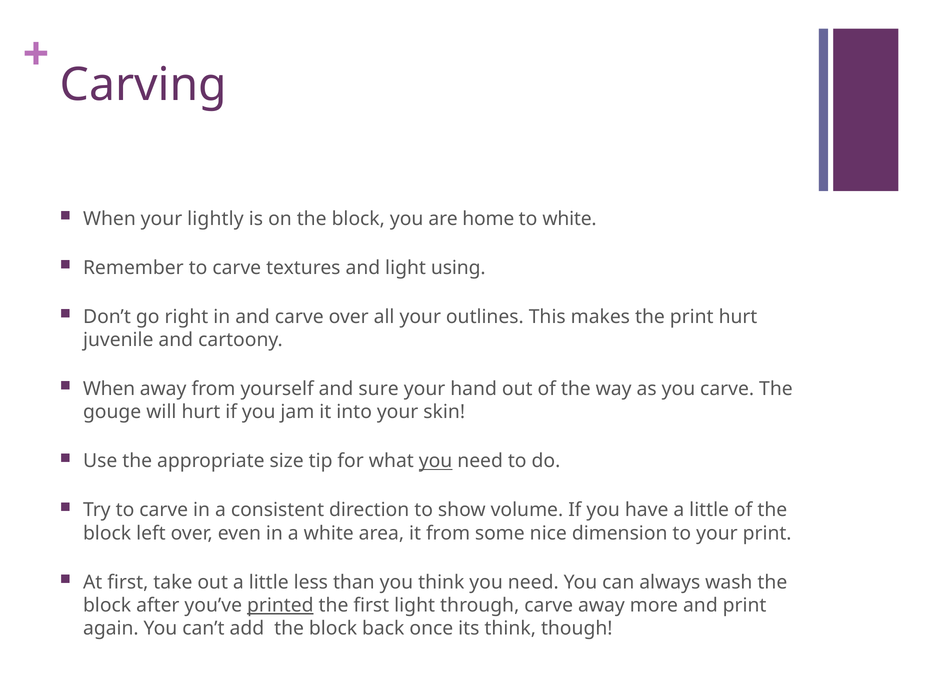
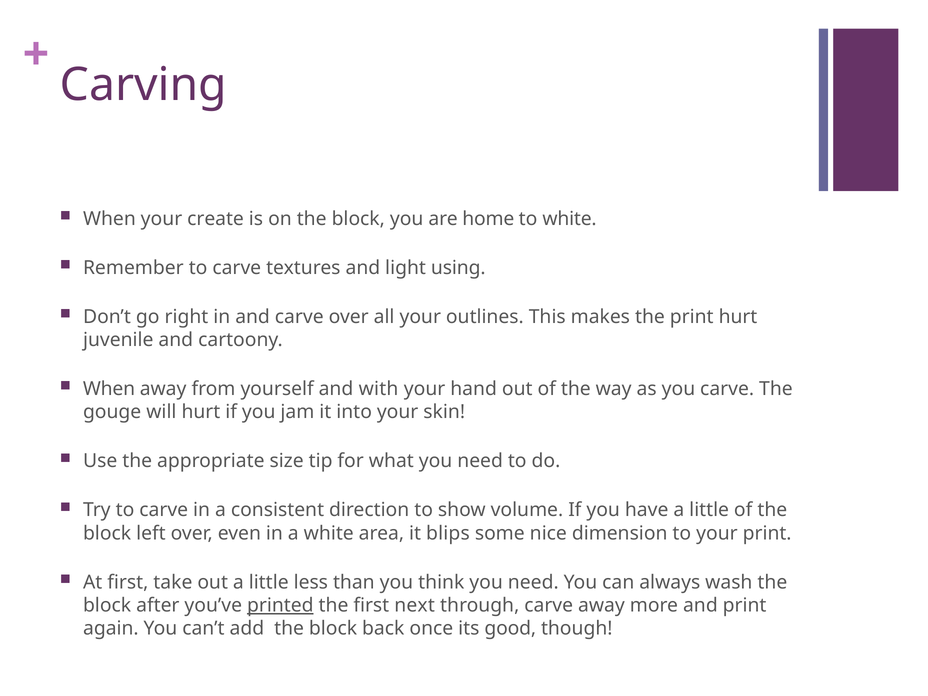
lightly: lightly -> create
sure: sure -> with
you at (436, 461) underline: present -> none
it from: from -> blips
first light: light -> next
its think: think -> good
